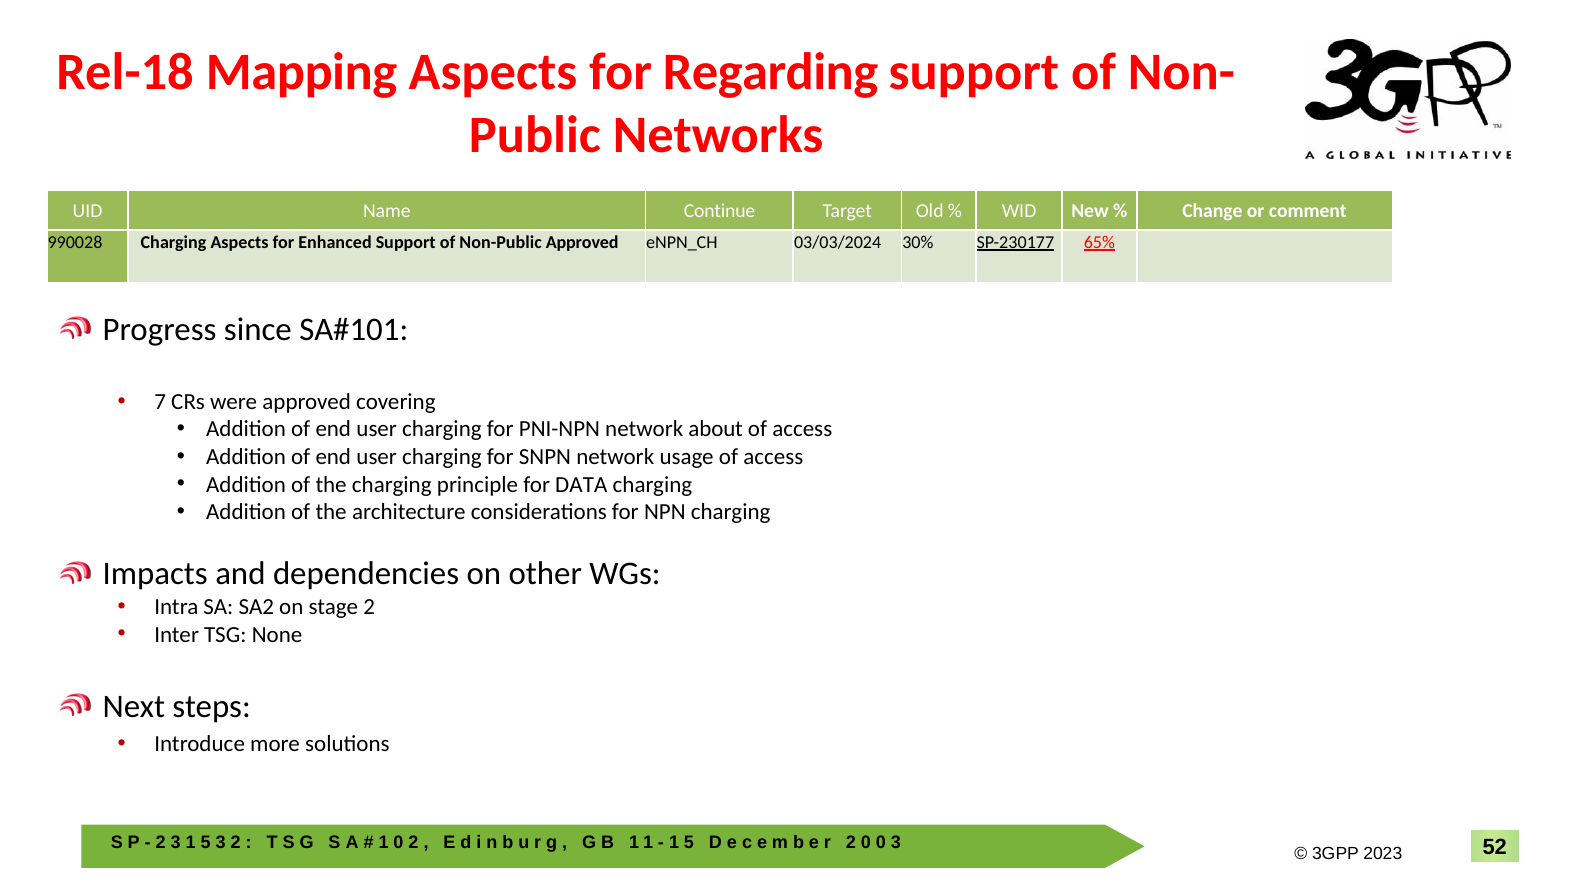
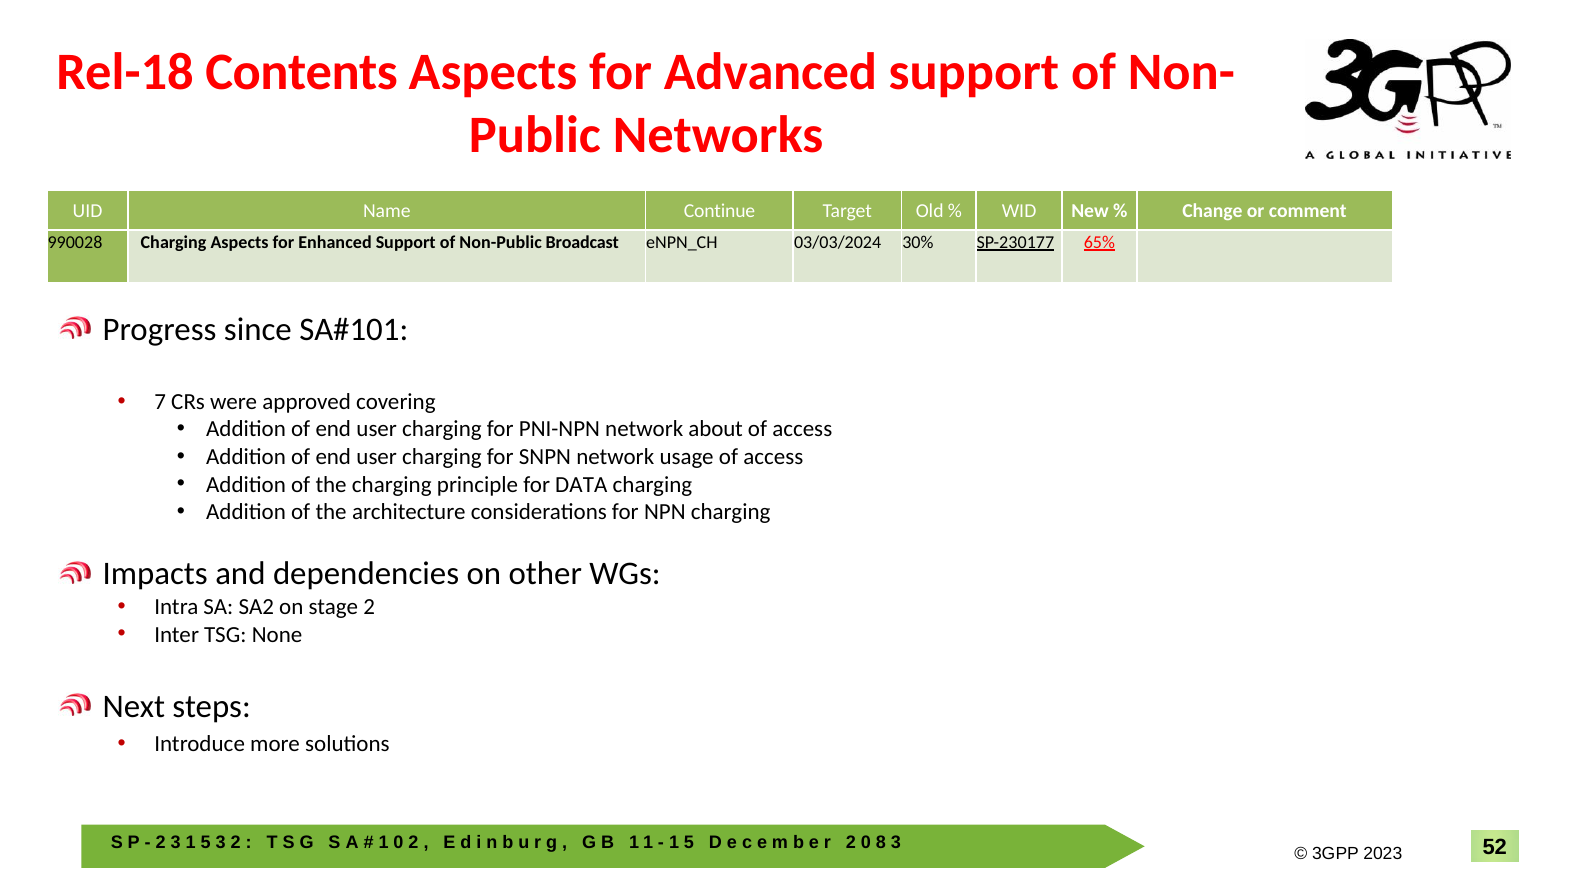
Mapping: Mapping -> Contents
Regarding: Regarding -> Advanced
Non-Public Approved: Approved -> Broadcast
0 at (881, 842): 0 -> 8
